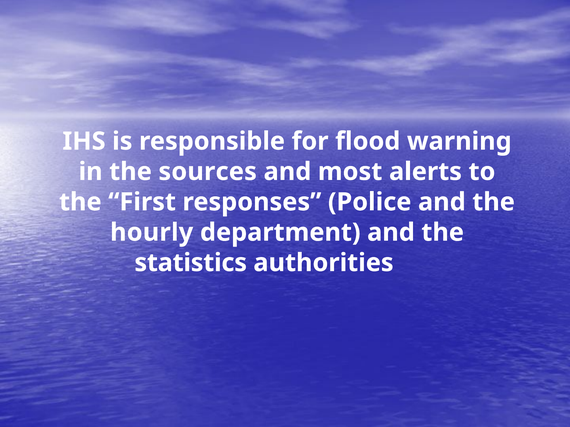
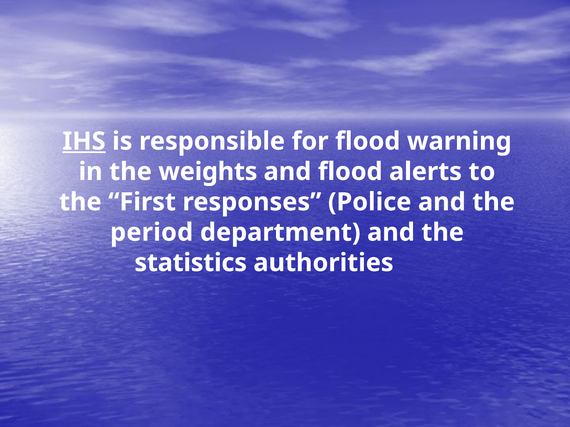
IHS underline: none -> present
sources: sources -> weights
and most: most -> flood
hourly: hourly -> period
